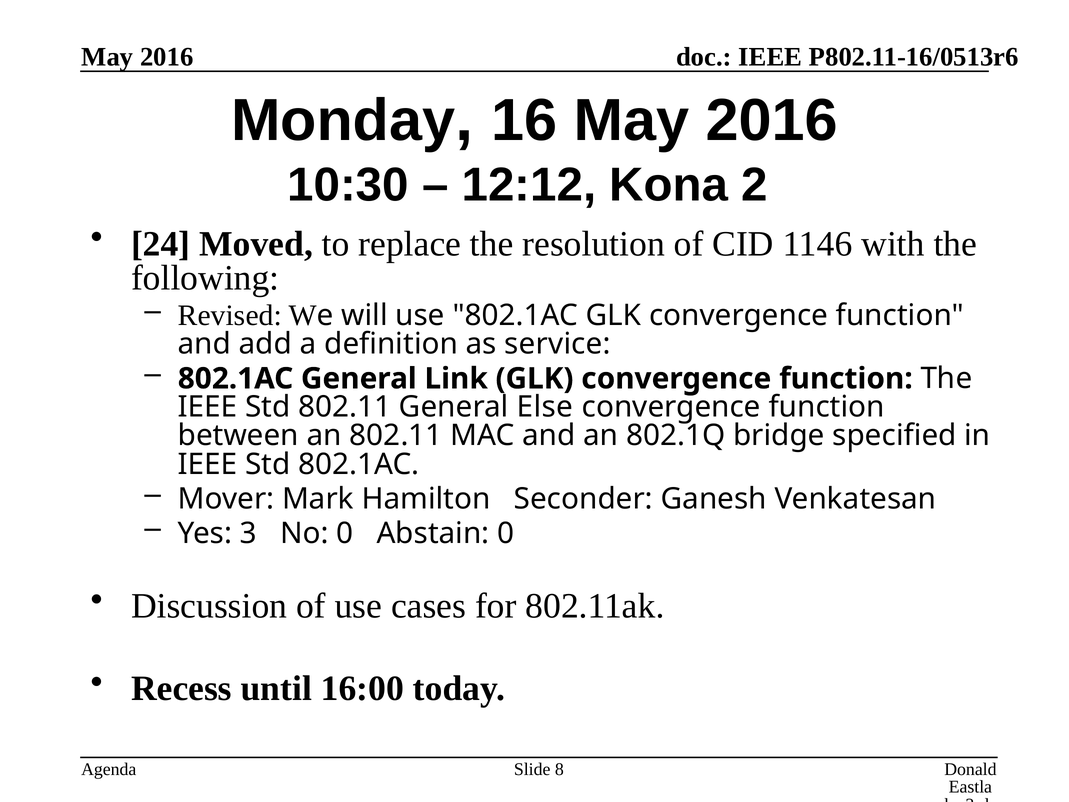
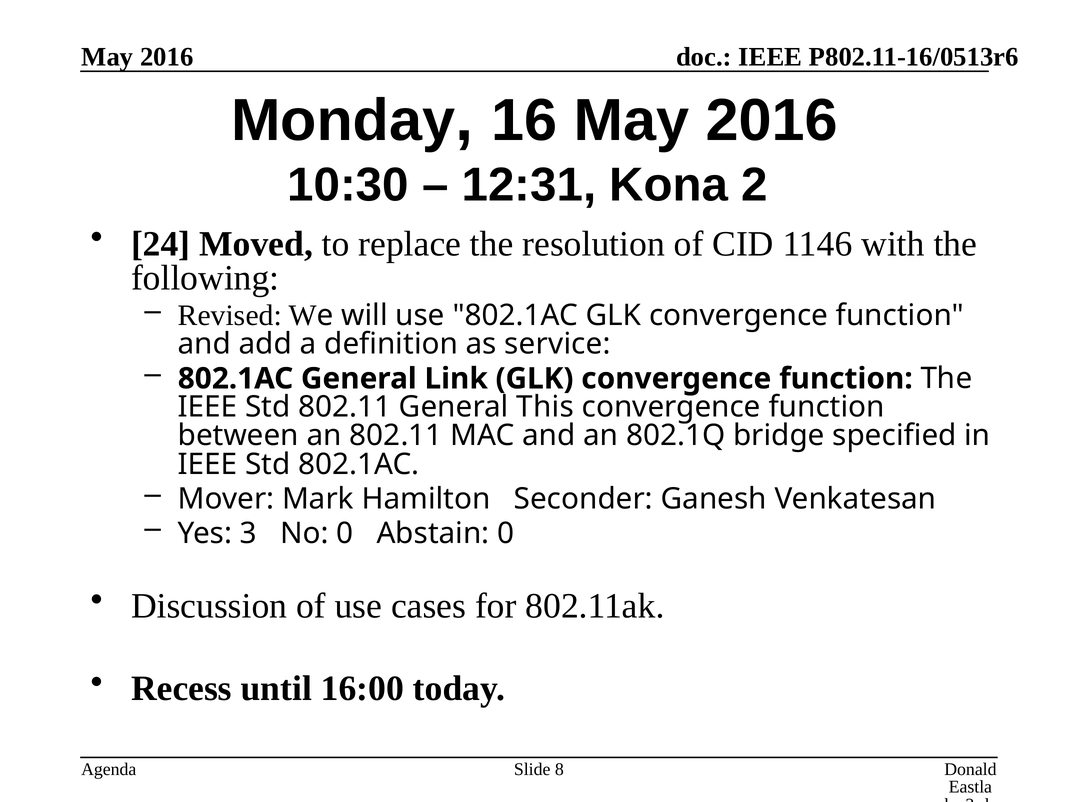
12:12: 12:12 -> 12:31
Else: Else -> This
